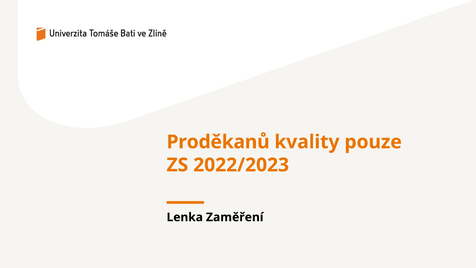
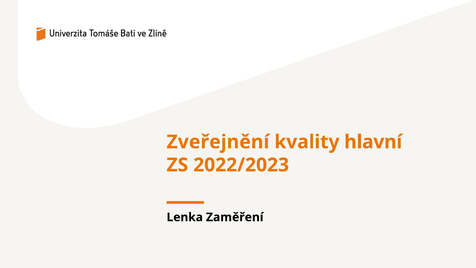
Proděkanů: Proděkanů -> Zveřejnění
pouze: pouze -> hlavní
